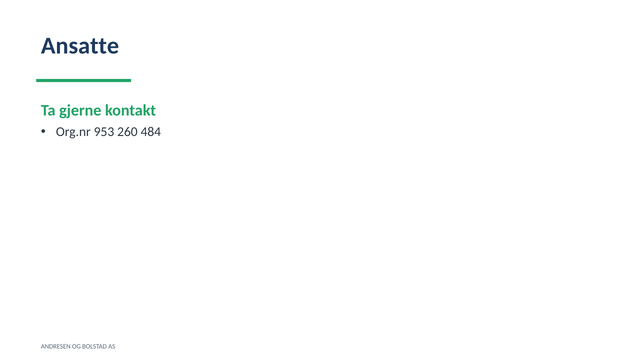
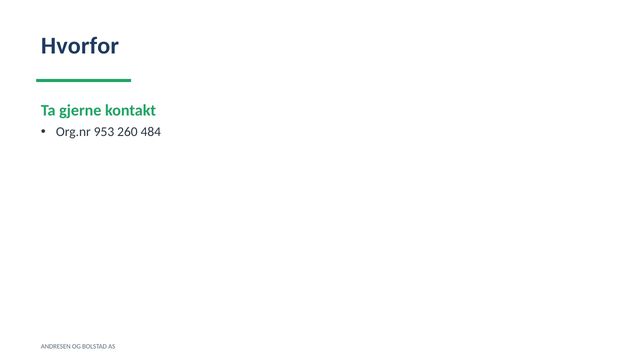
Ansatte: Ansatte -> Hvorfor
